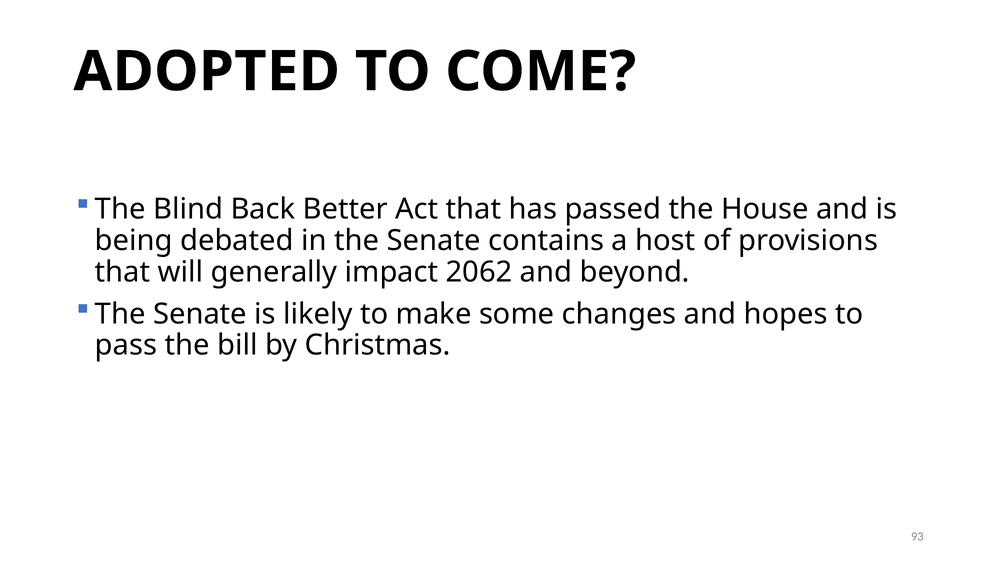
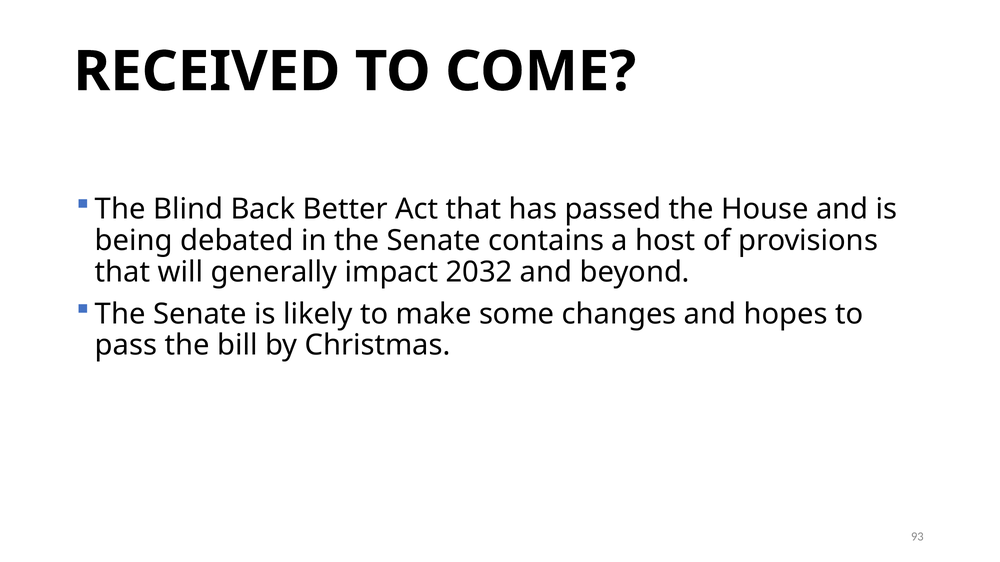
ADOPTED: ADOPTED -> RECEIVED
2062: 2062 -> 2032
